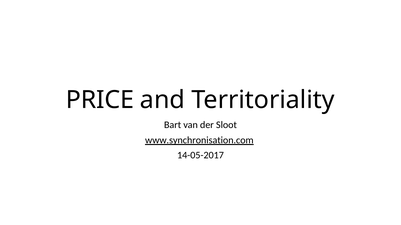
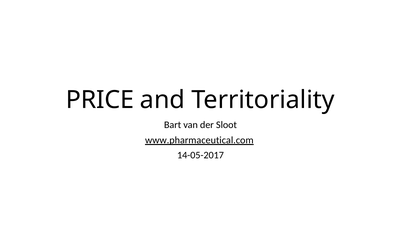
www.synchronisation.com: www.synchronisation.com -> www.pharmaceutical.com
